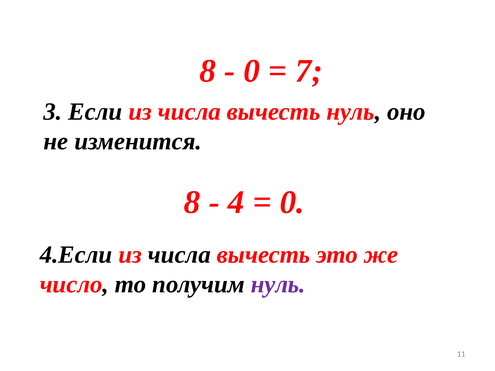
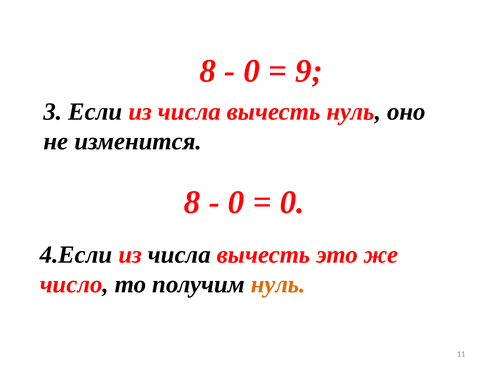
7: 7 -> 9
4 at (236, 202): 4 -> 0
нуль at (278, 285) colour: purple -> orange
